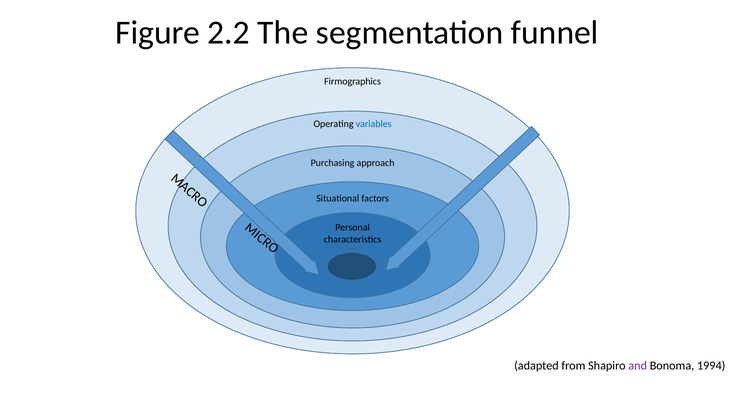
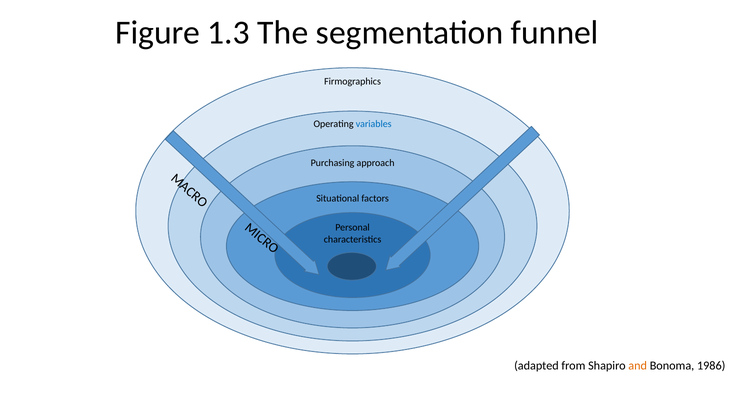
2.2: 2.2 -> 1.3
and colour: purple -> orange
1994: 1994 -> 1986
